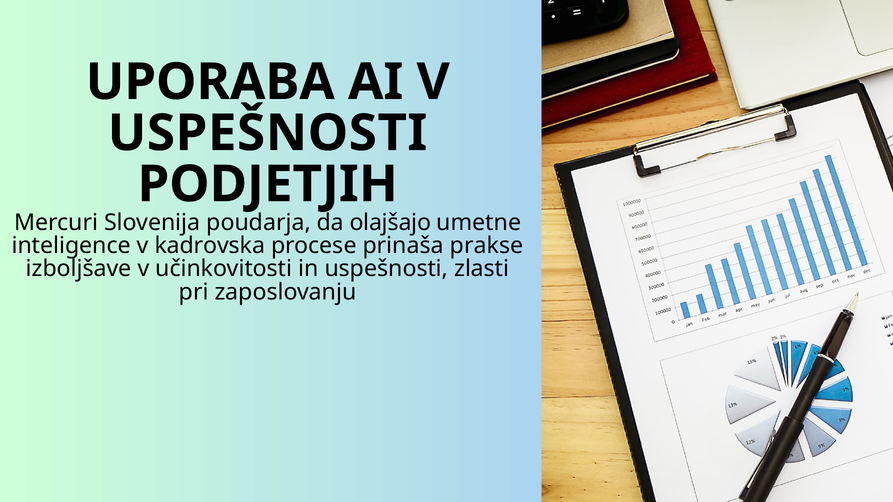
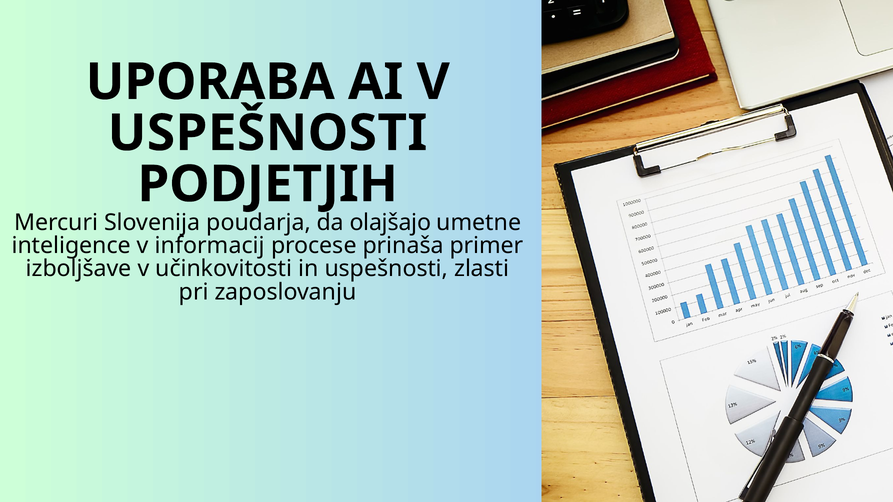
kadrovska: kadrovska -> informacij
prakse: prakse -> primer
